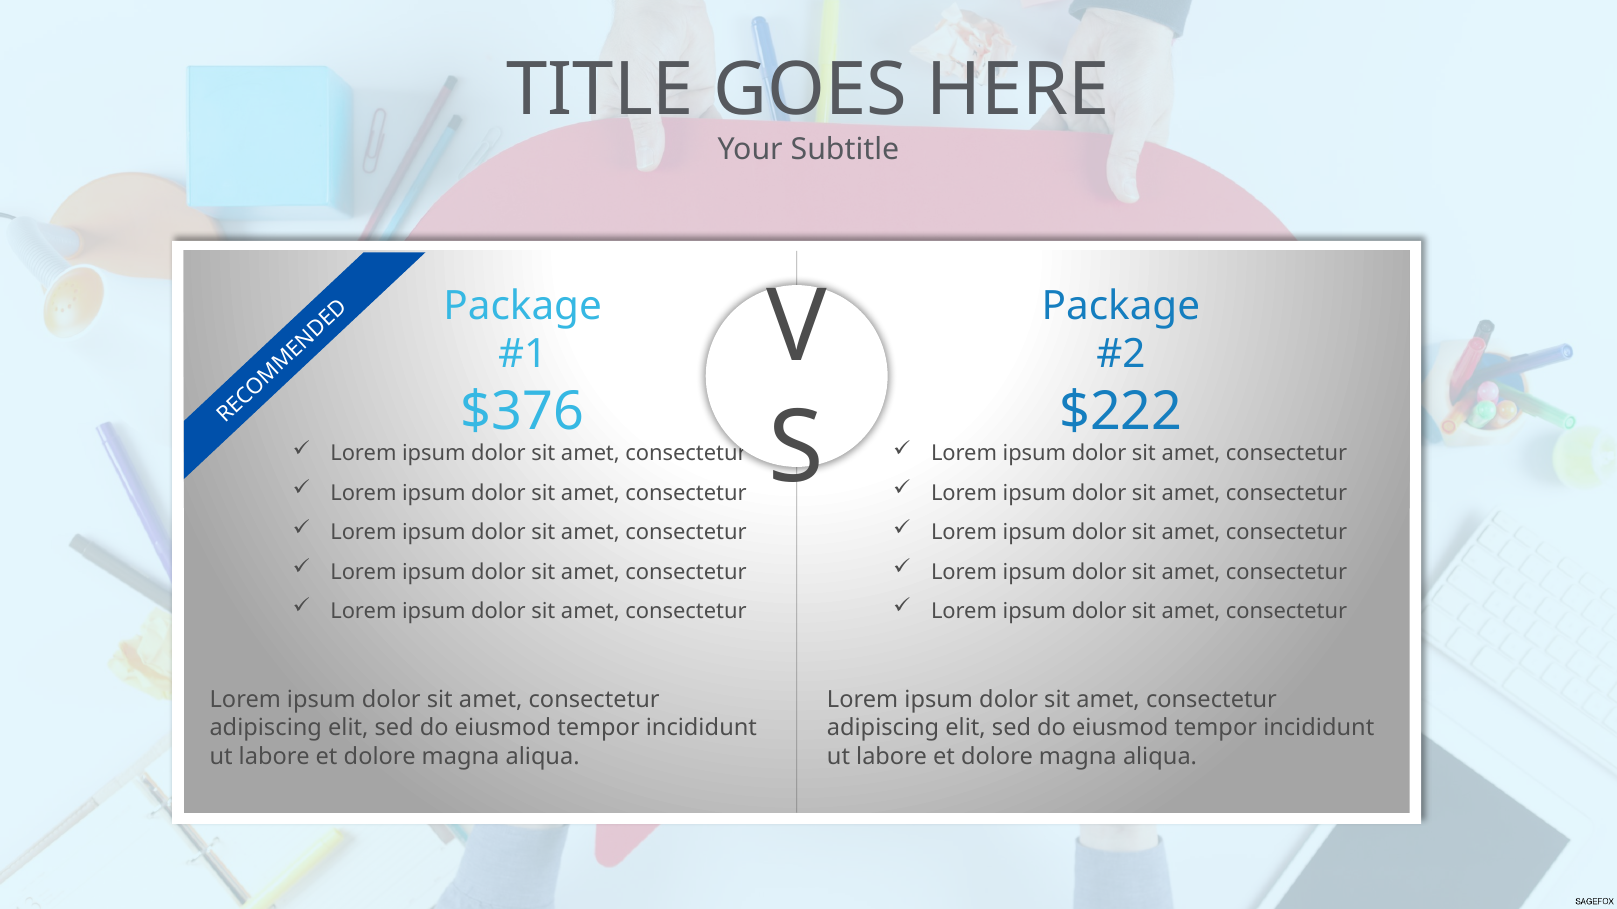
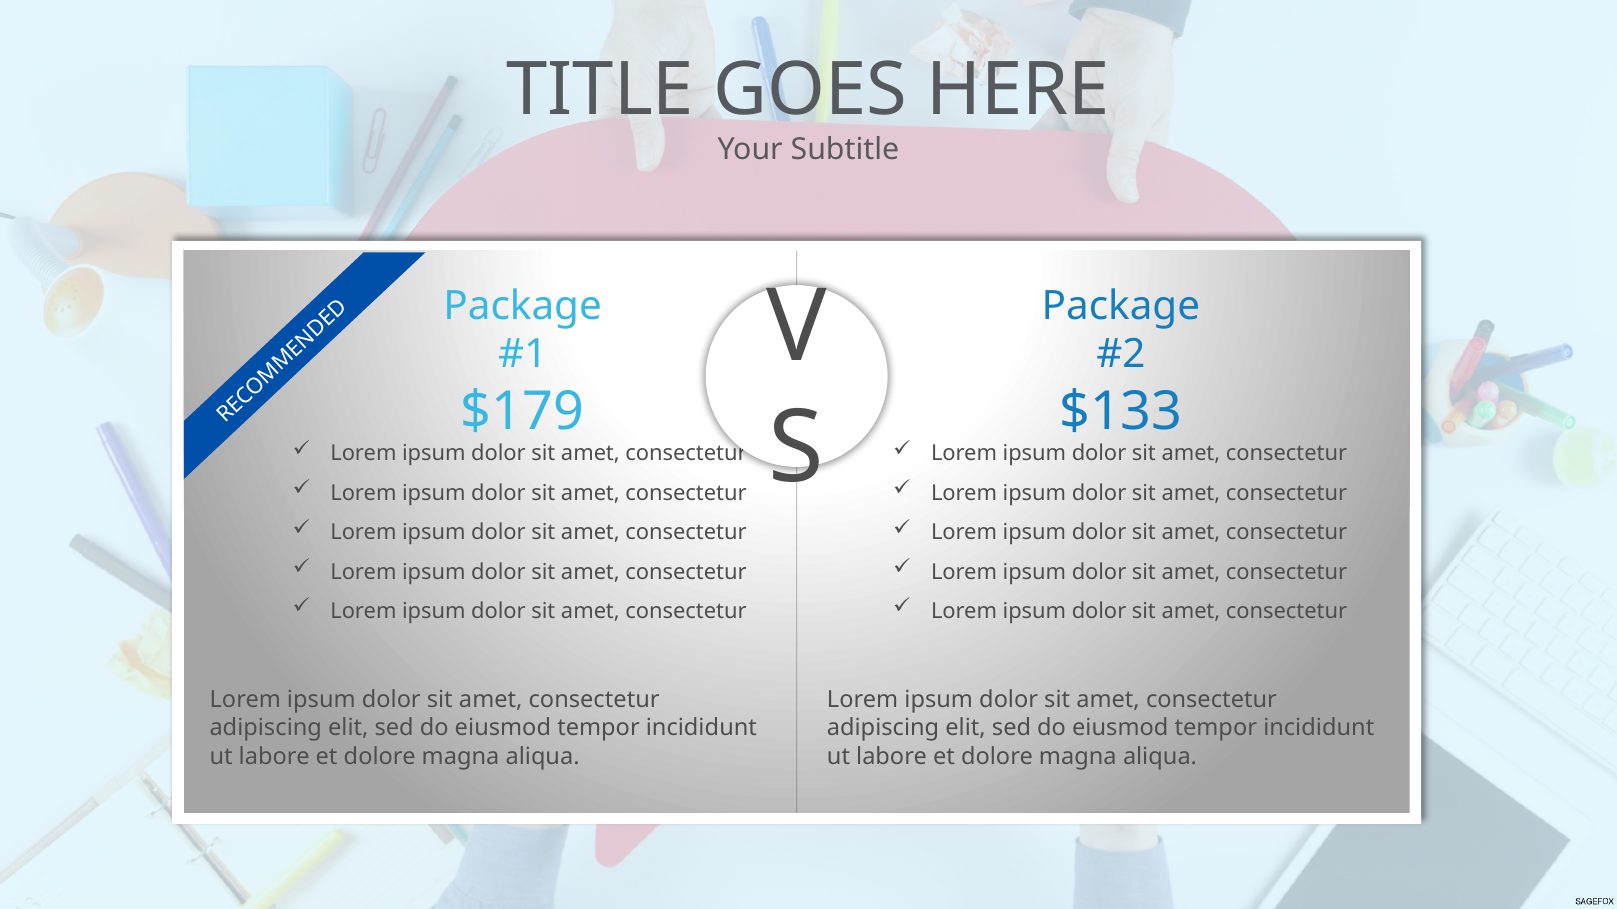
$376: $376 -> $179
$222: $222 -> $133
